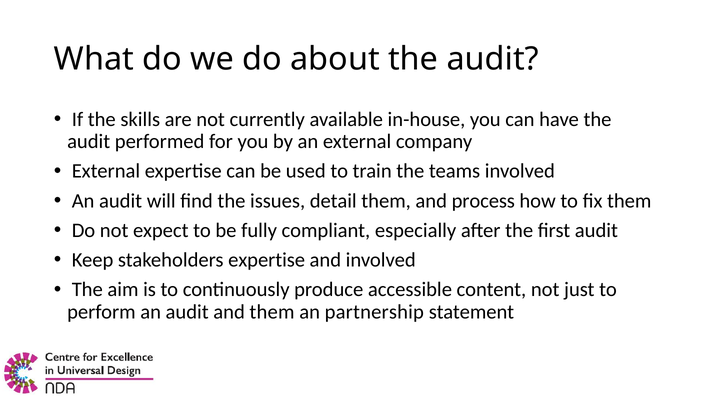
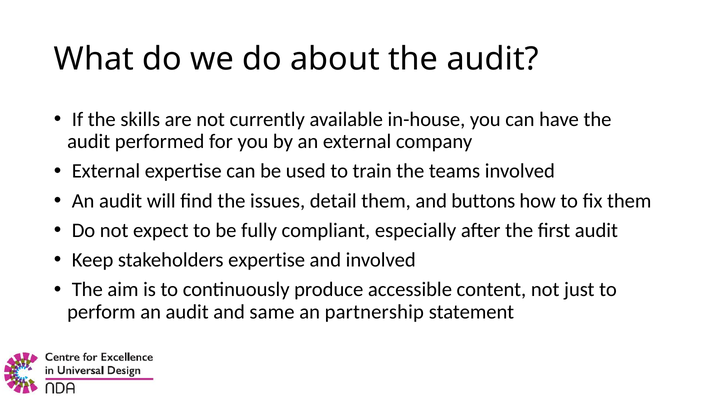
process: process -> buttons
and them: them -> same
